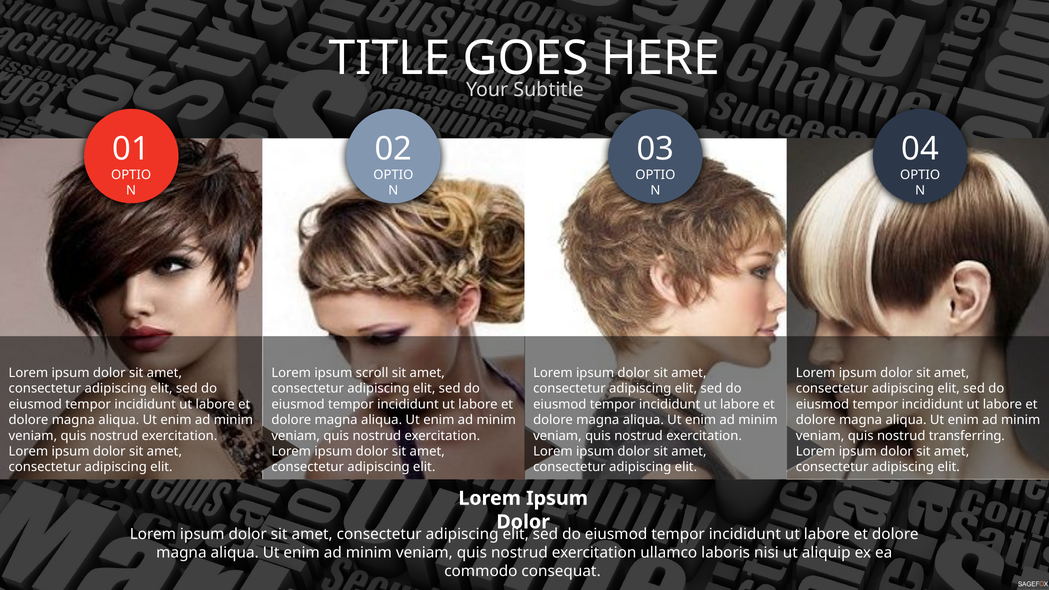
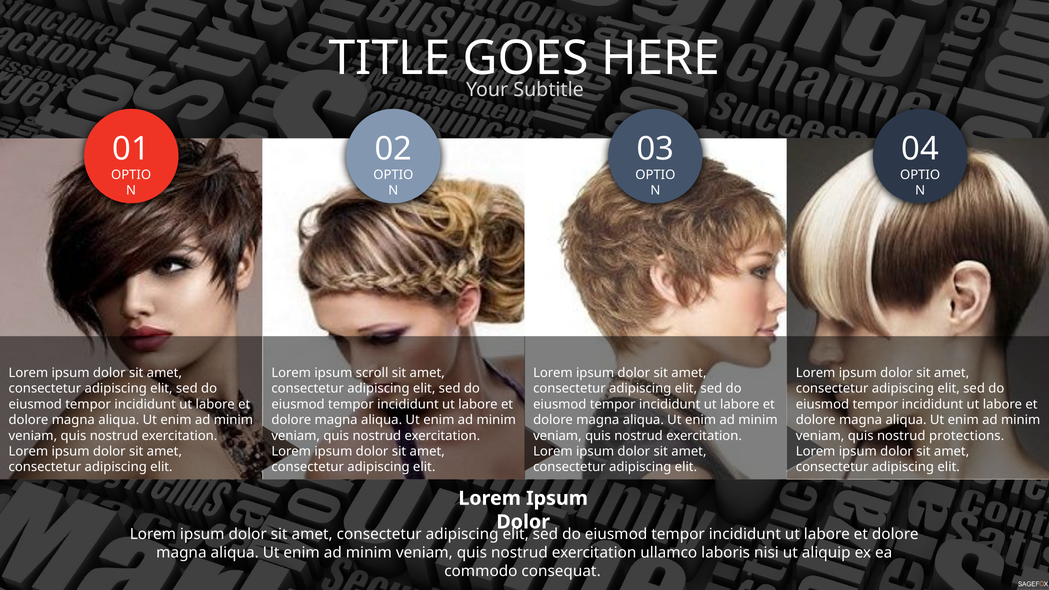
transferring: transferring -> protections
